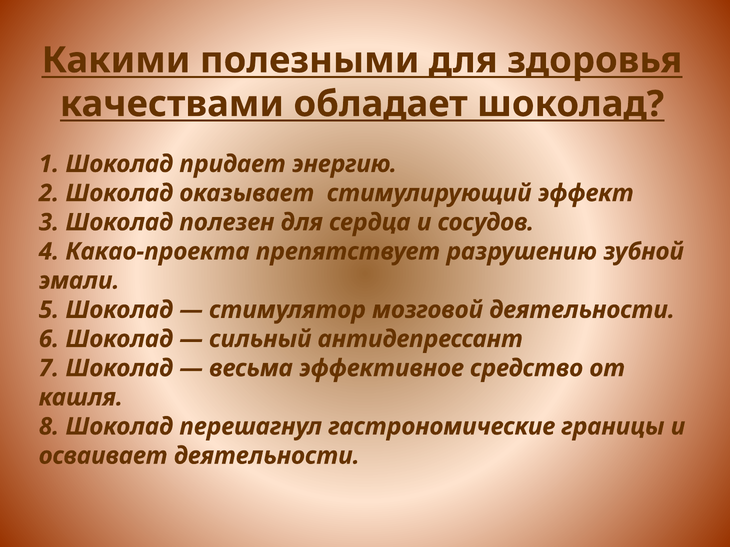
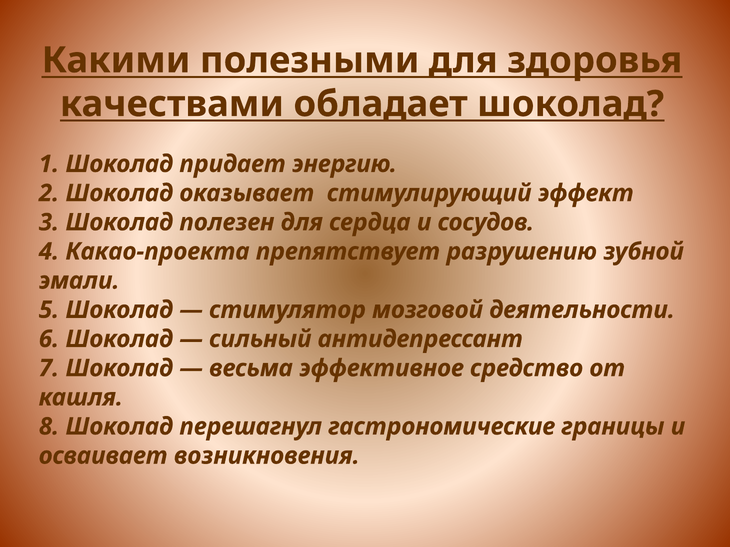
деятельности at (267, 456): деятельности -> возникновения
